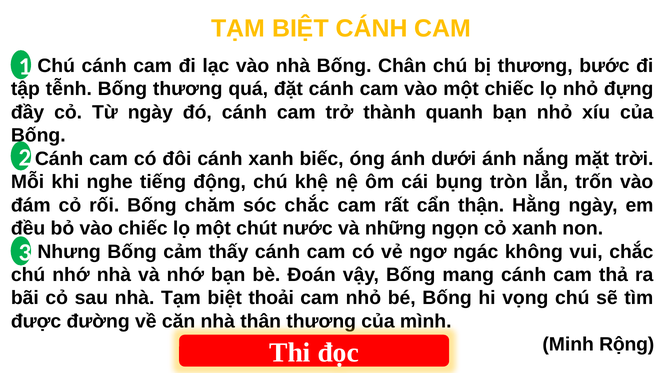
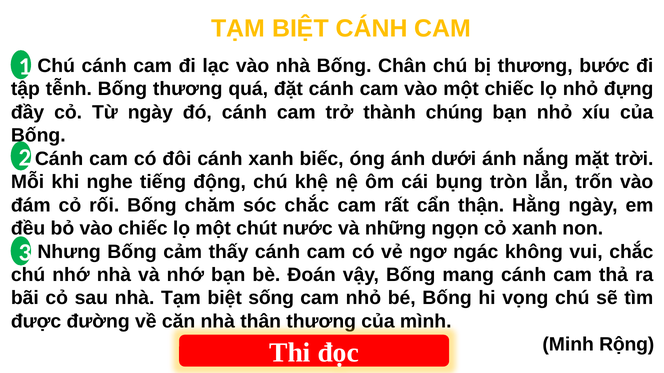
quanh: quanh -> chúng
thoải: thoải -> sống
